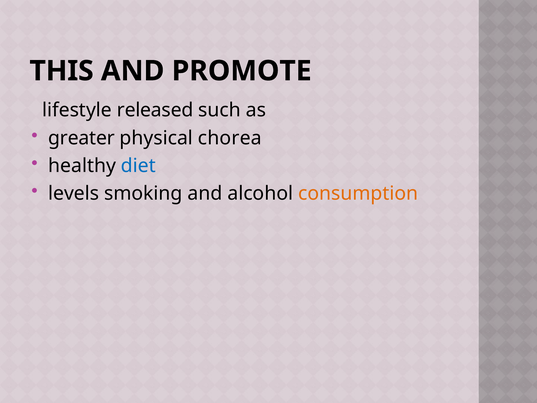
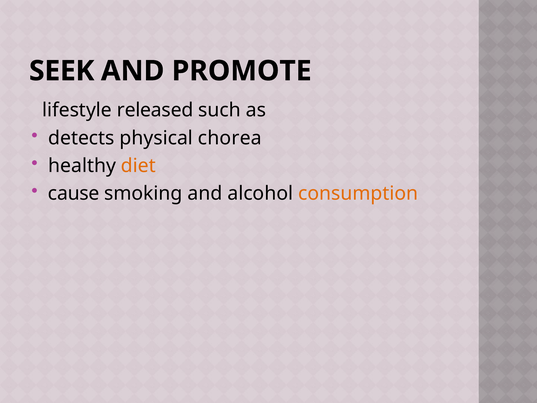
THIS: THIS -> SEEK
greater: greater -> detects
diet colour: blue -> orange
levels: levels -> cause
